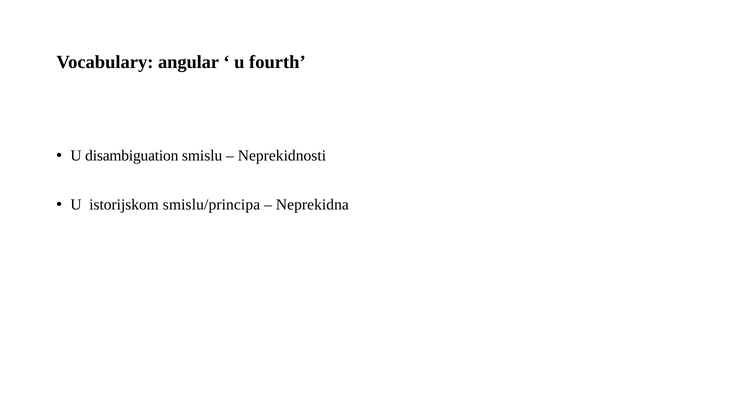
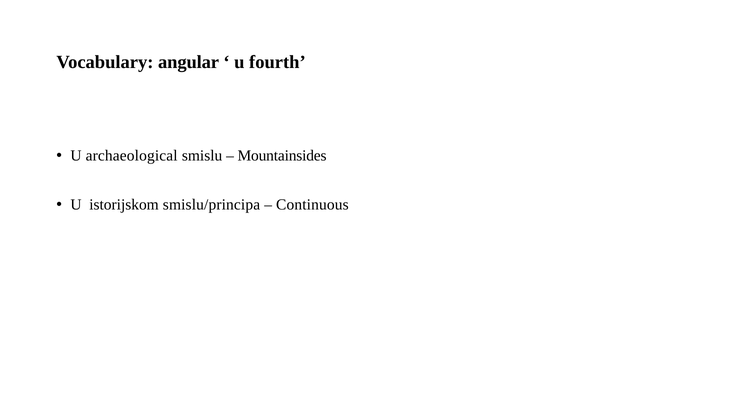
disambiguation: disambiguation -> archaeological
Neprekidnosti: Neprekidnosti -> Mountainsides
Neprekidna: Neprekidna -> Continuous
